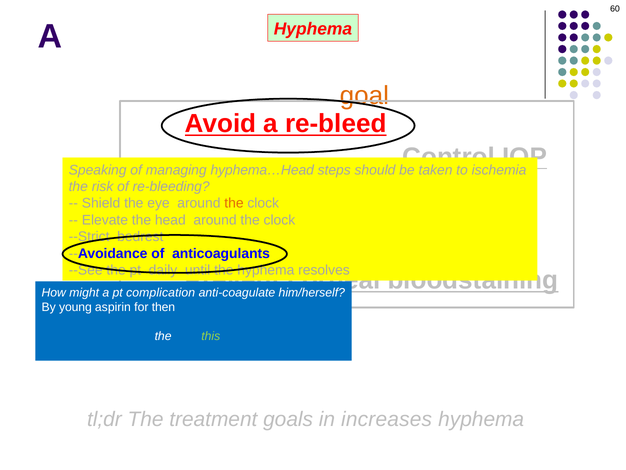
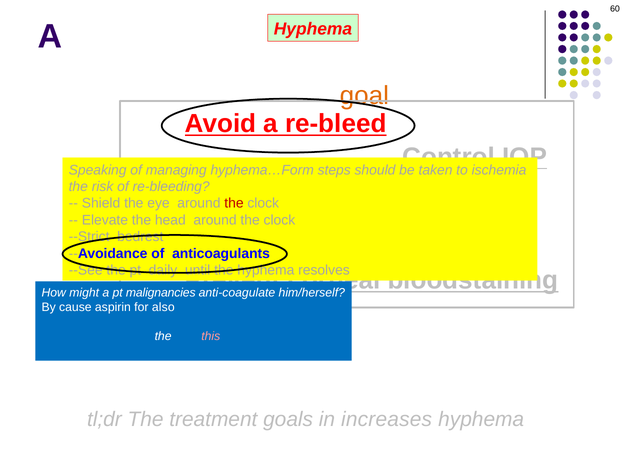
hyphema…Head: hyphema…Head -> hyphema…Form
the at (234, 203) colour: orange -> red
complication: complication -> malignancies
By young: young -> cause
then: then -> also
this colour: light green -> pink
